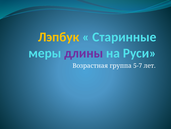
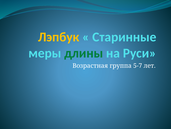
длины colour: purple -> green
